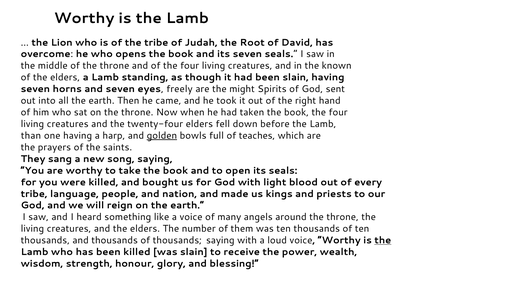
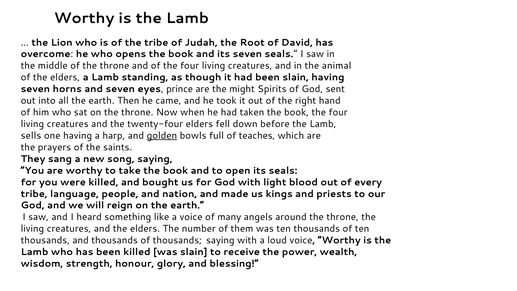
known: known -> animal
freely: freely -> prince
than: than -> sells
the at (383, 240) underline: present -> none
